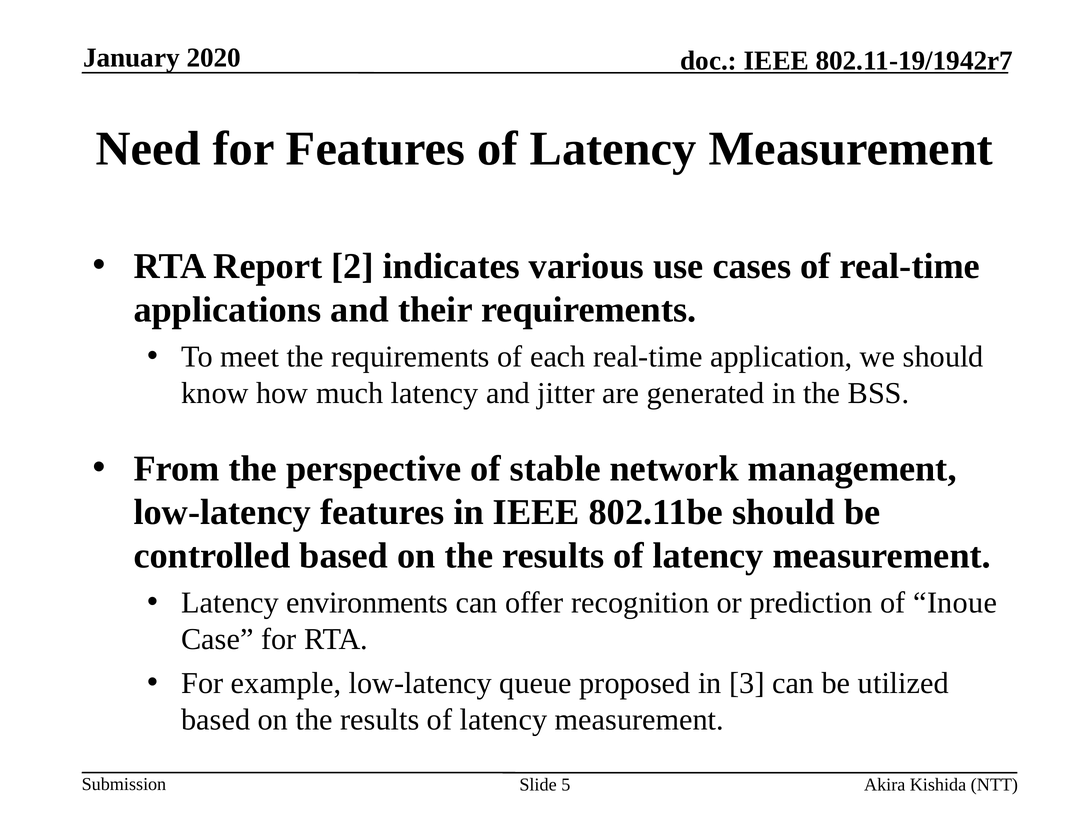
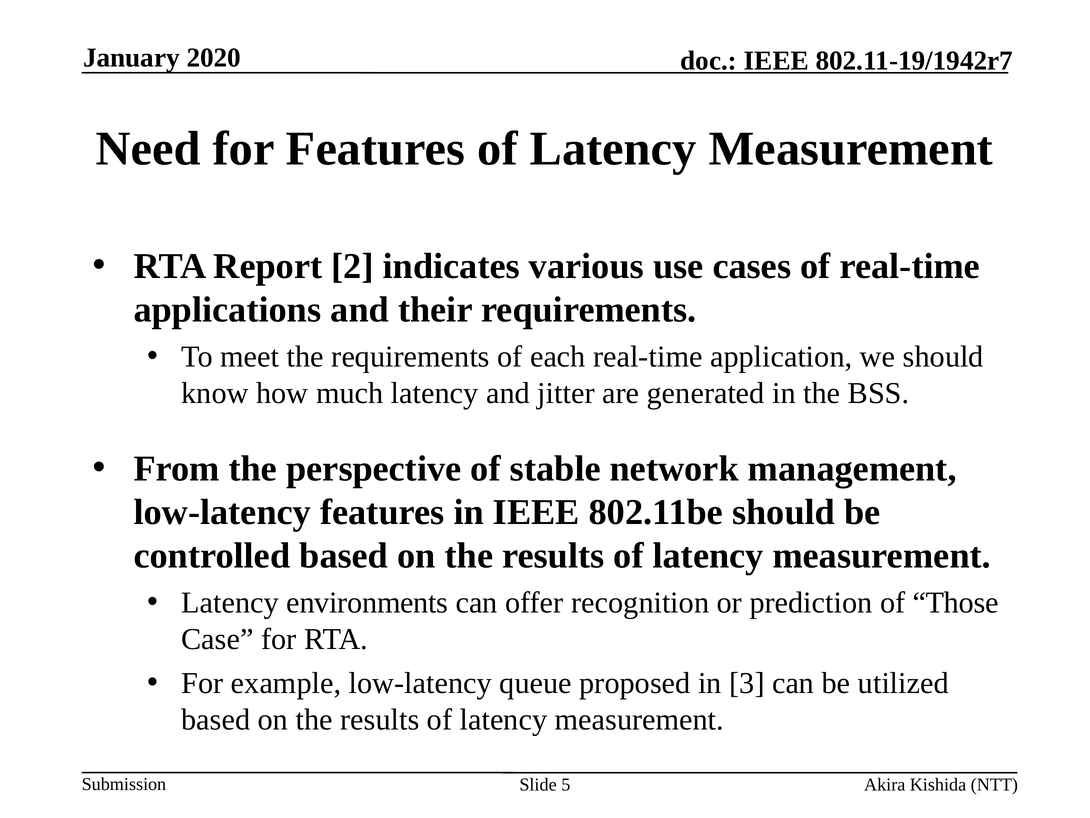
Inoue: Inoue -> Those
